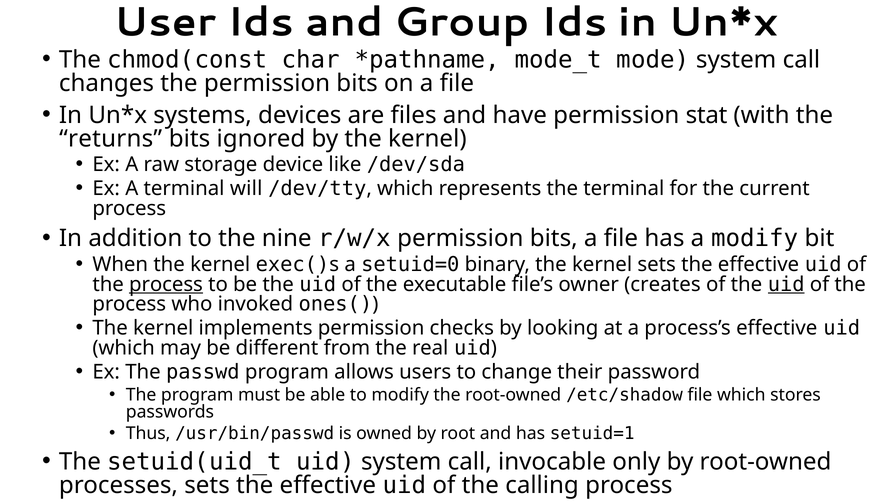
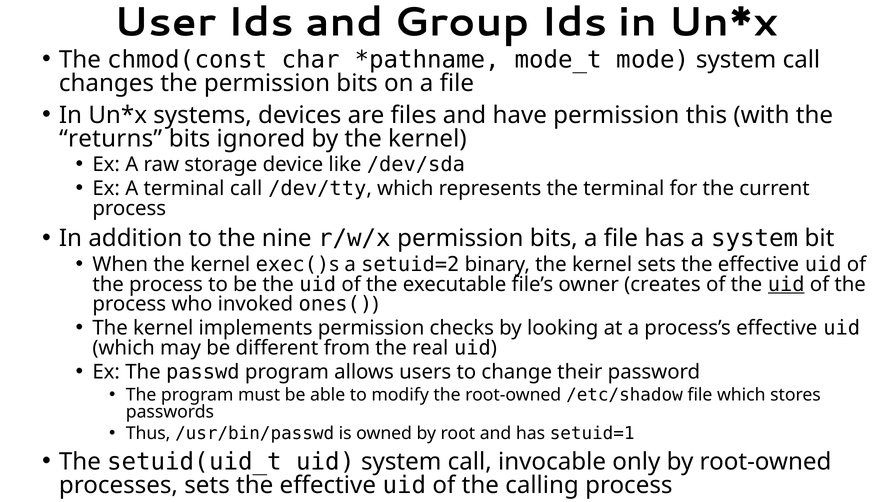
stat: stat -> this
terminal will: will -> call
a modify: modify -> system
setuid=0: setuid=0 -> setuid=2
process at (166, 284) underline: present -> none
